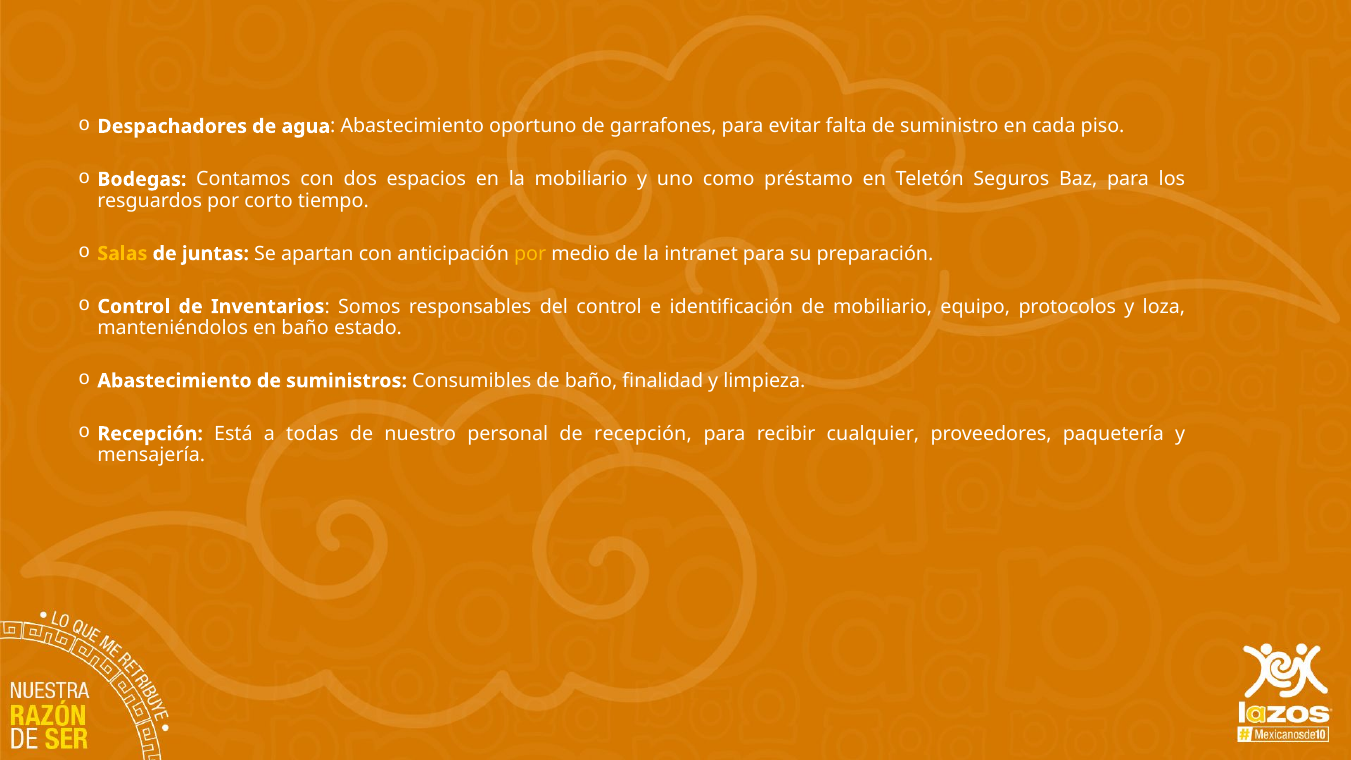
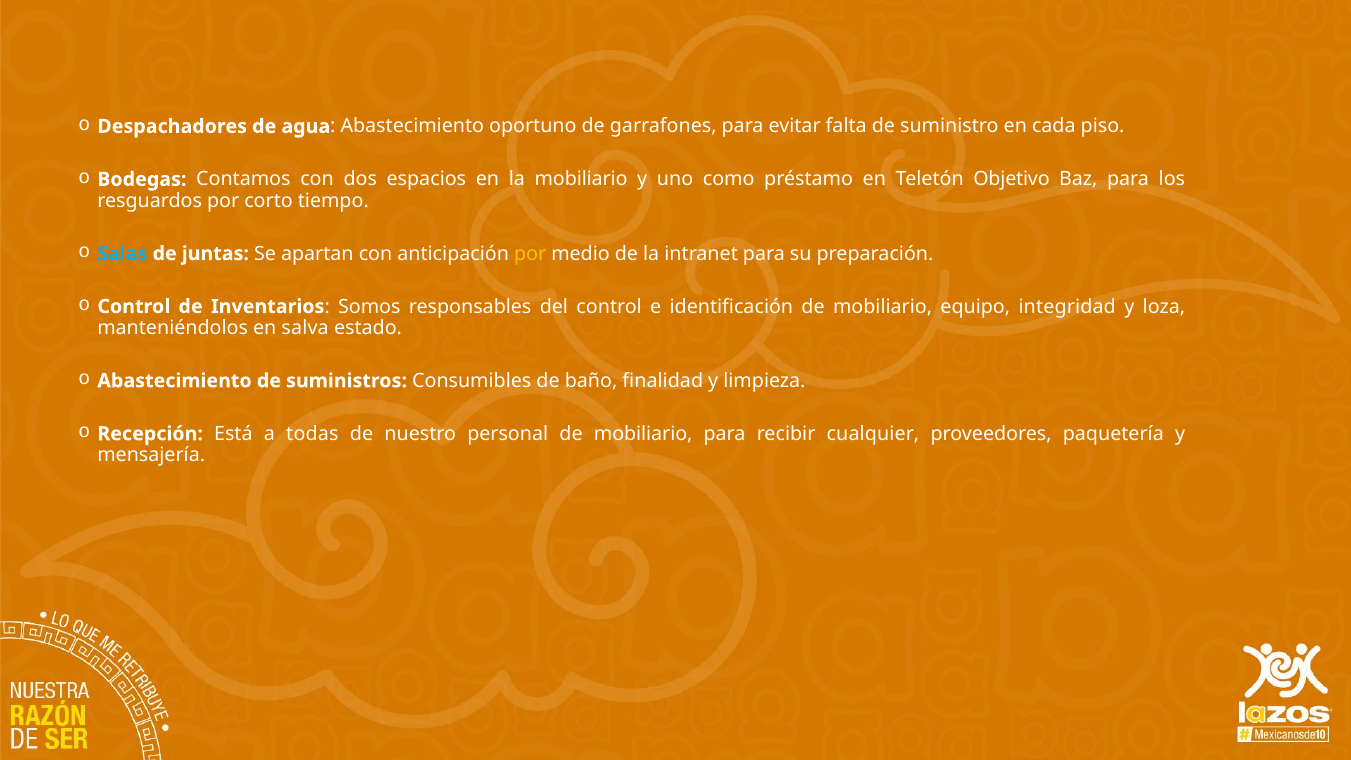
Seguros: Seguros -> Objetivo
Salas colour: yellow -> light blue
protocolos: protocolos -> integridad
en baño: baño -> salva
personal de recepción: recepción -> mobiliario
